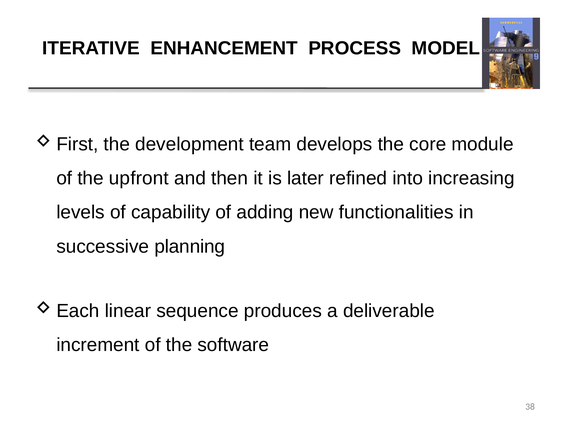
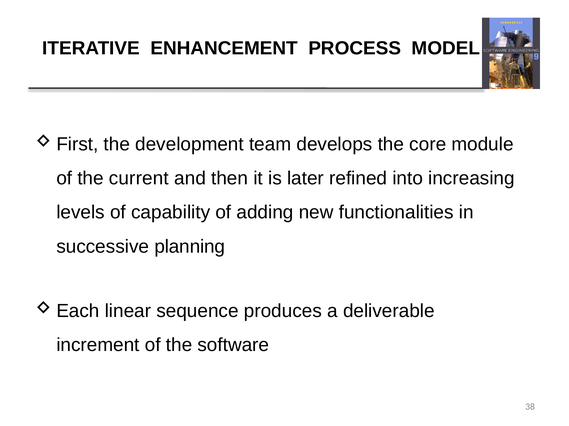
upfront: upfront -> current
